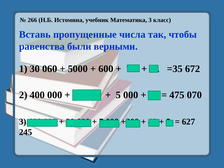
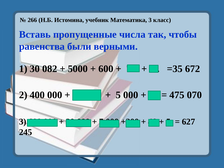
060: 060 -> 082
